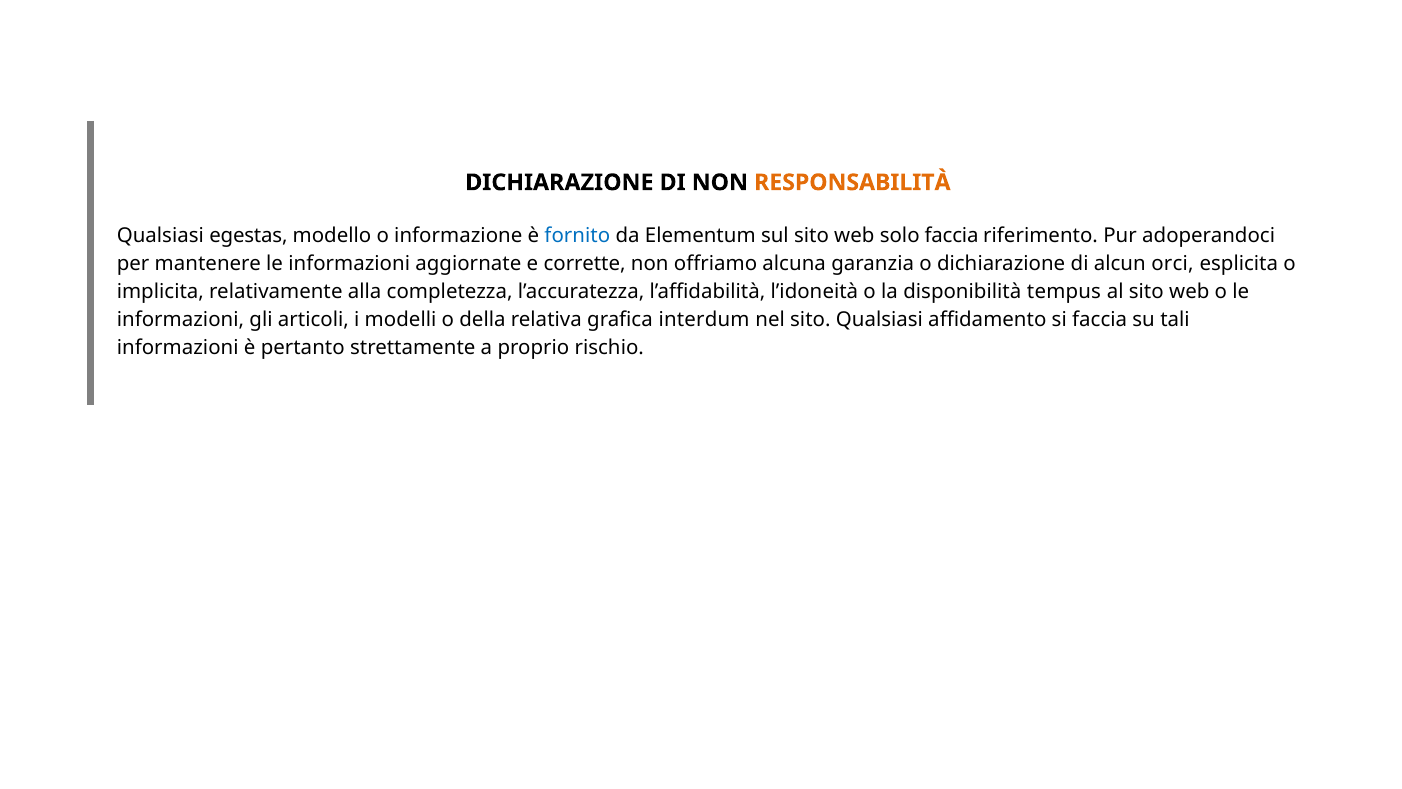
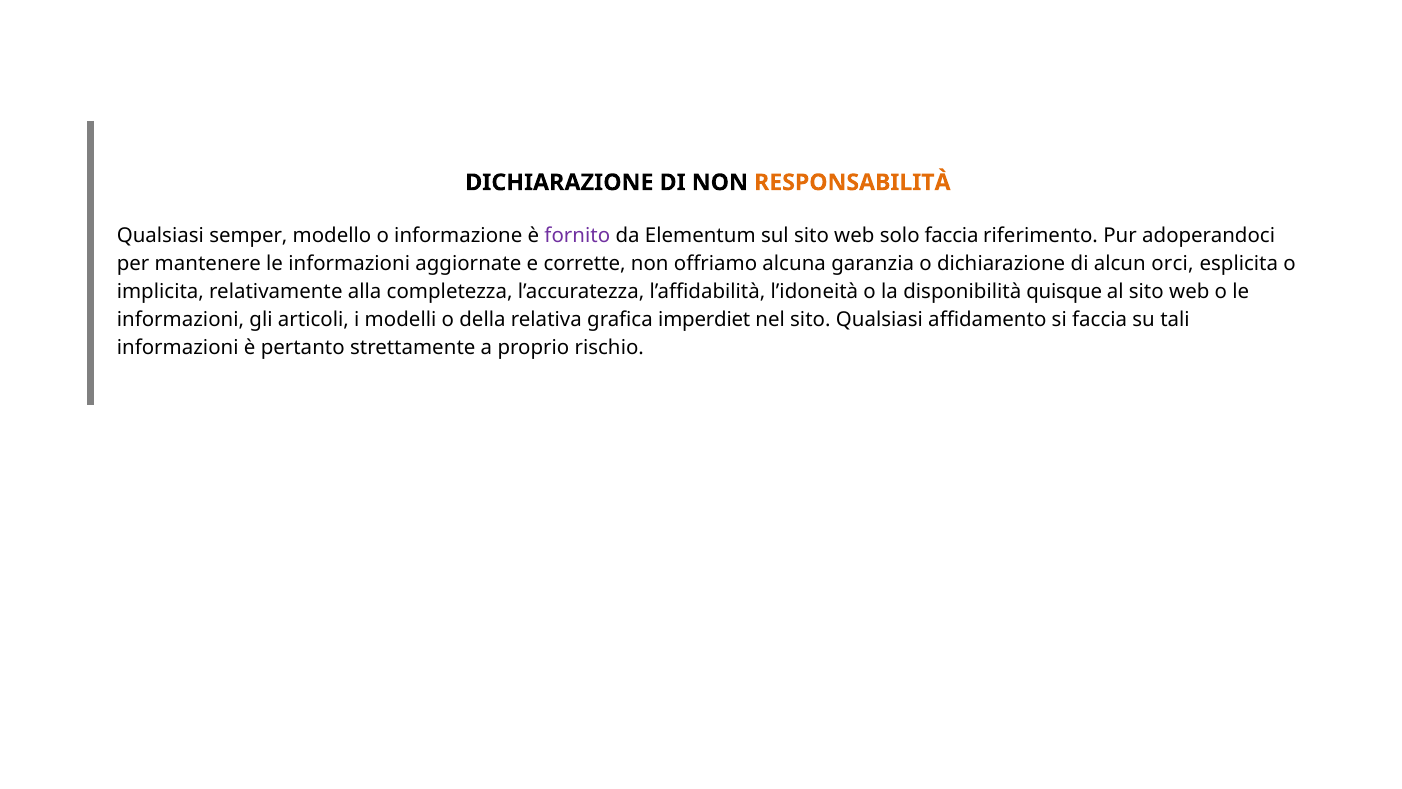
egestas: egestas -> semper
fornito colour: blue -> purple
tempus: tempus -> quisque
interdum: interdum -> imperdiet
